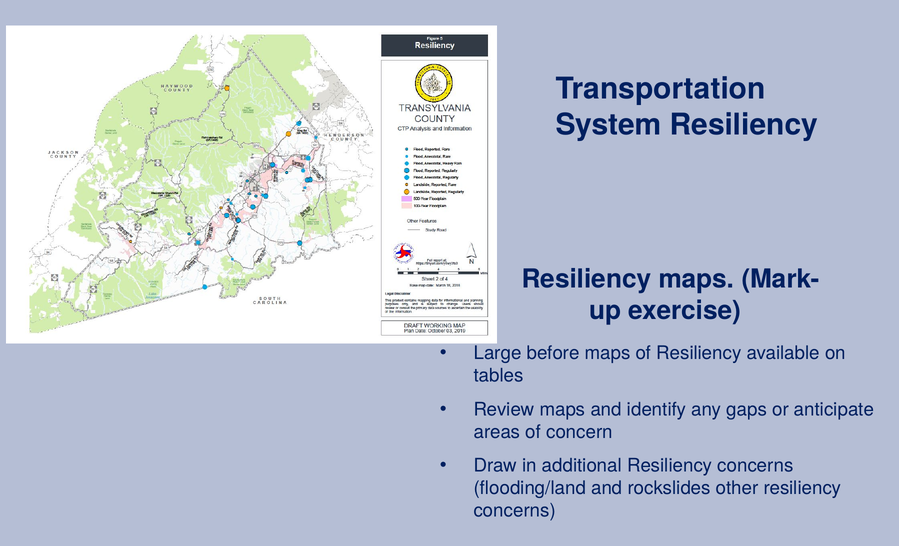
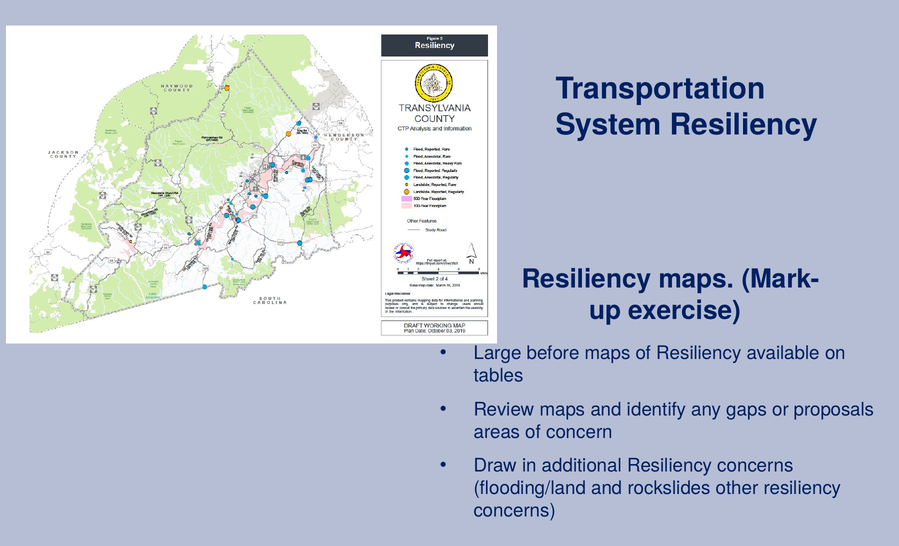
anticipate: anticipate -> proposals
